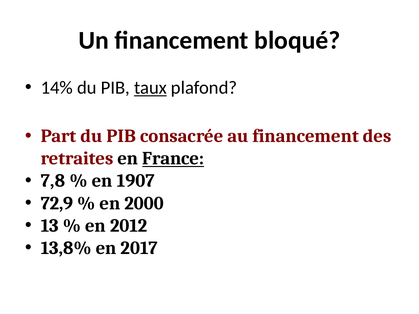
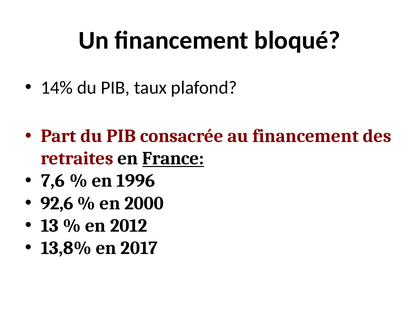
taux underline: present -> none
7,8: 7,8 -> 7,6
1907: 1907 -> 1996
72,9: 72,9 -> 92,6
